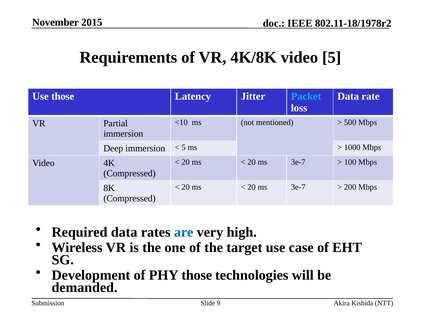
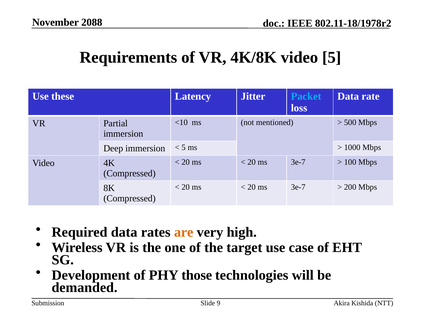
2015: 2015 -> 2088
Use those: those -> these
are colour: blue -> orange
